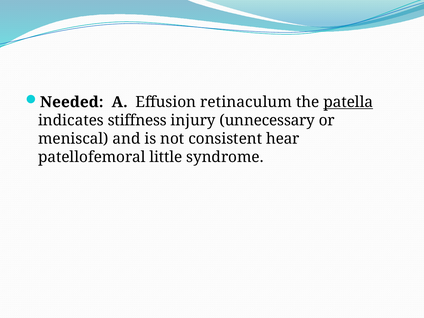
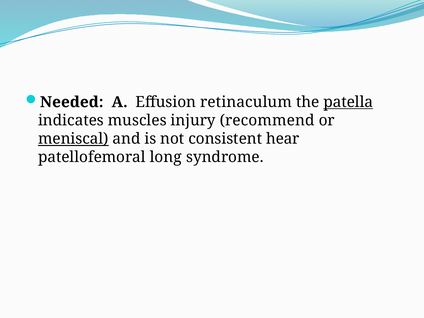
stiffness: stiffness -> muscles
unnecessary: unnecessary -> recommend
meniscal underline: none -> present
little: little -> long
